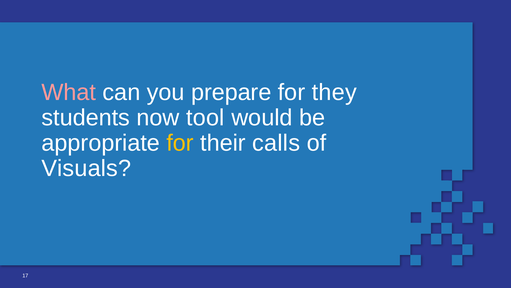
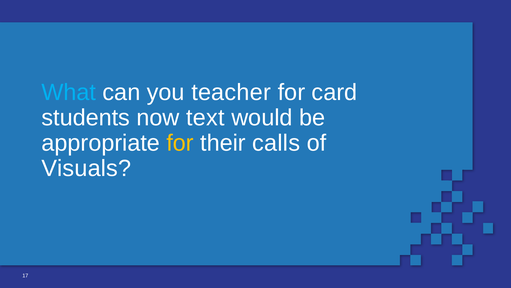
What colour: pink -> light blue
prepare: prepare -> teacher
they: they -> card
tool: tool -> text
